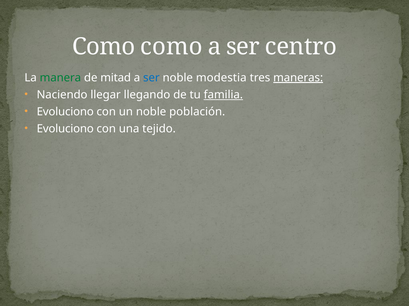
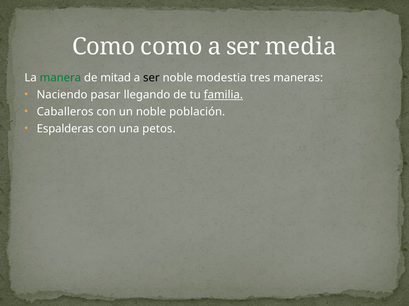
centro: centro -> media
ser at (151, 78) colour: blue -> black
maneras underline: present -> none
llegar: llegar -> pasar
Evoluciono at (65, 112): Evoluciono -> Caballeros
Evoluciono at (65, 129): Evoluciono -> Espalderas
tejido: tejido -> petos
